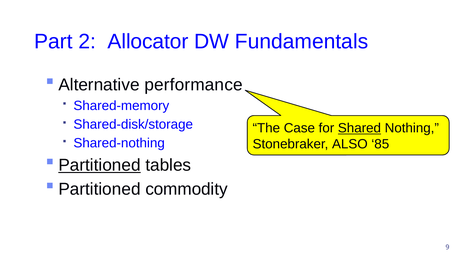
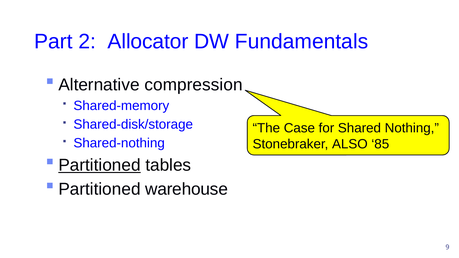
performance: performance -> compression
Shared underline: present -> none
commodity: commodity -> warehouse
